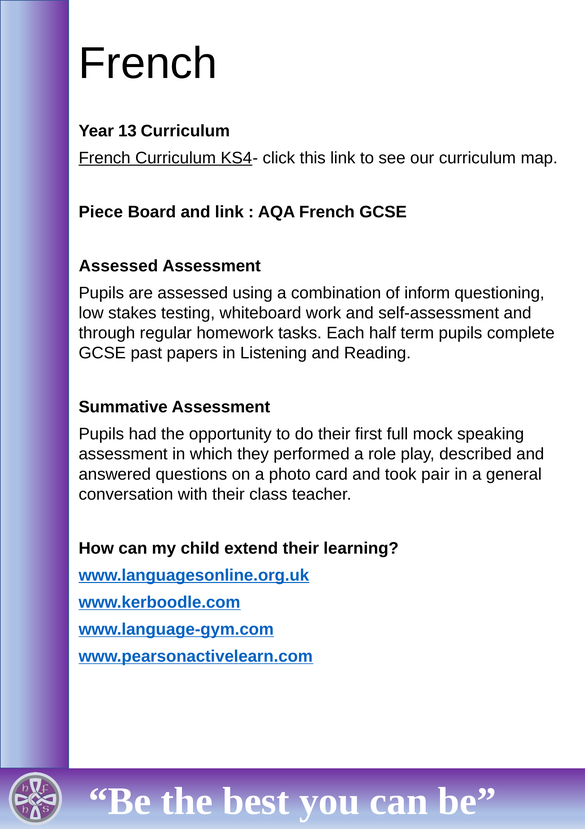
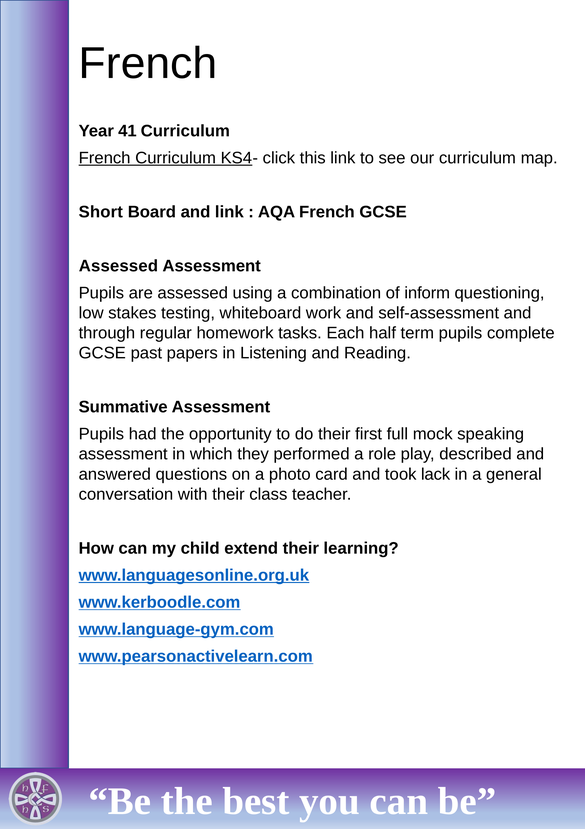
13: 13 -> 41
Piece: Piece -> Short
pair: pair -> lack
